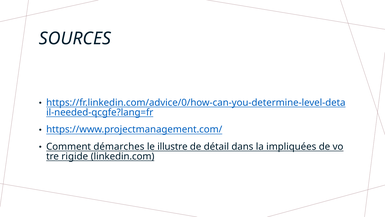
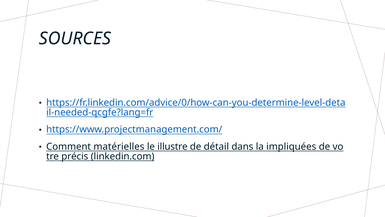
démarches: démarches -> matérielles
rigide: rigide -> précis
